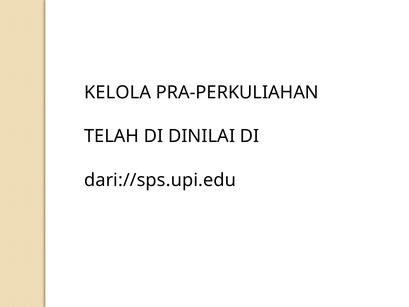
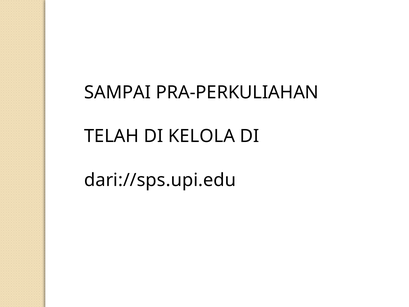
KELOLA: KELOLA -> SAMPAI
DINILAI: DINILAI -> KELOLA
